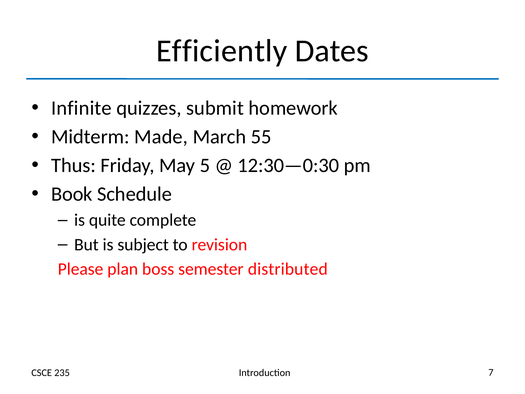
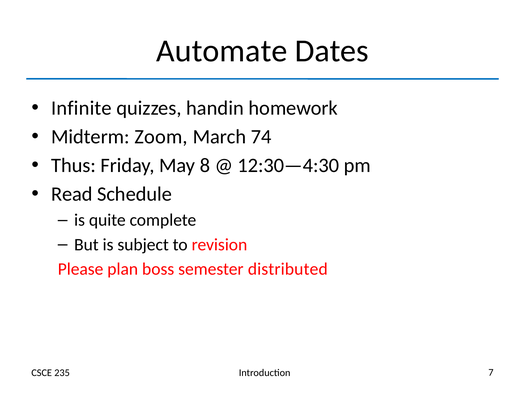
Efficiently: Efficiently -> Automate
submit: submit -> handin
Made: Made -> Zoom
55: 55 -> 74
5: 5 -> 8
12:30—0:30: 12:30—0:30 -> 12:30—4:30
Book: Book -> Read
